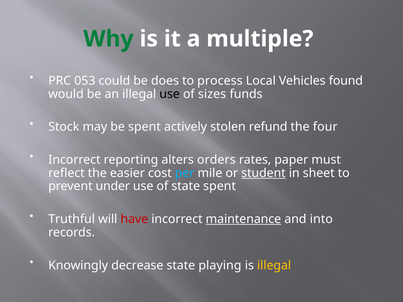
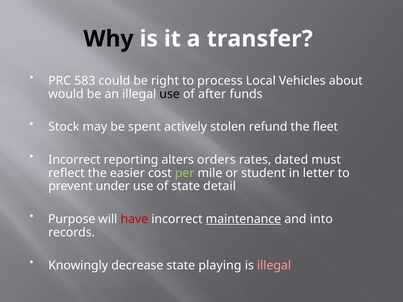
Why colour: green -> black
multiple: multiple -> transfer
053: 053 -> 583
does: does -> right
found: found -> about
sizes: sizes -> after
four: four -> fleet
paper: paper -> dated
per colour: light blue -> light green
student underline: present -> none
sheet: sheet -> letter
state spent: spent -> detail
Truthful: Truthful -> Purpose
illegal at (274, 266) colour: yellow -> pink
